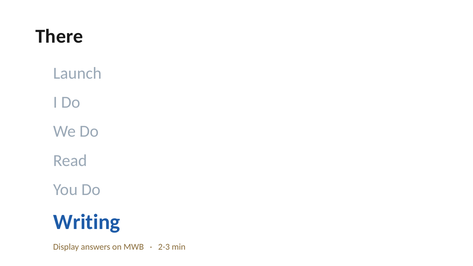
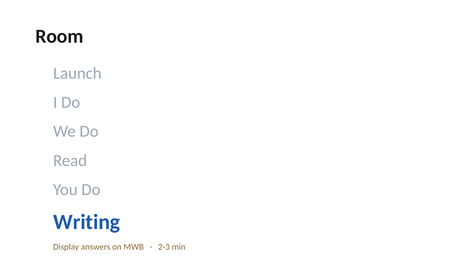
There: There -> Room
